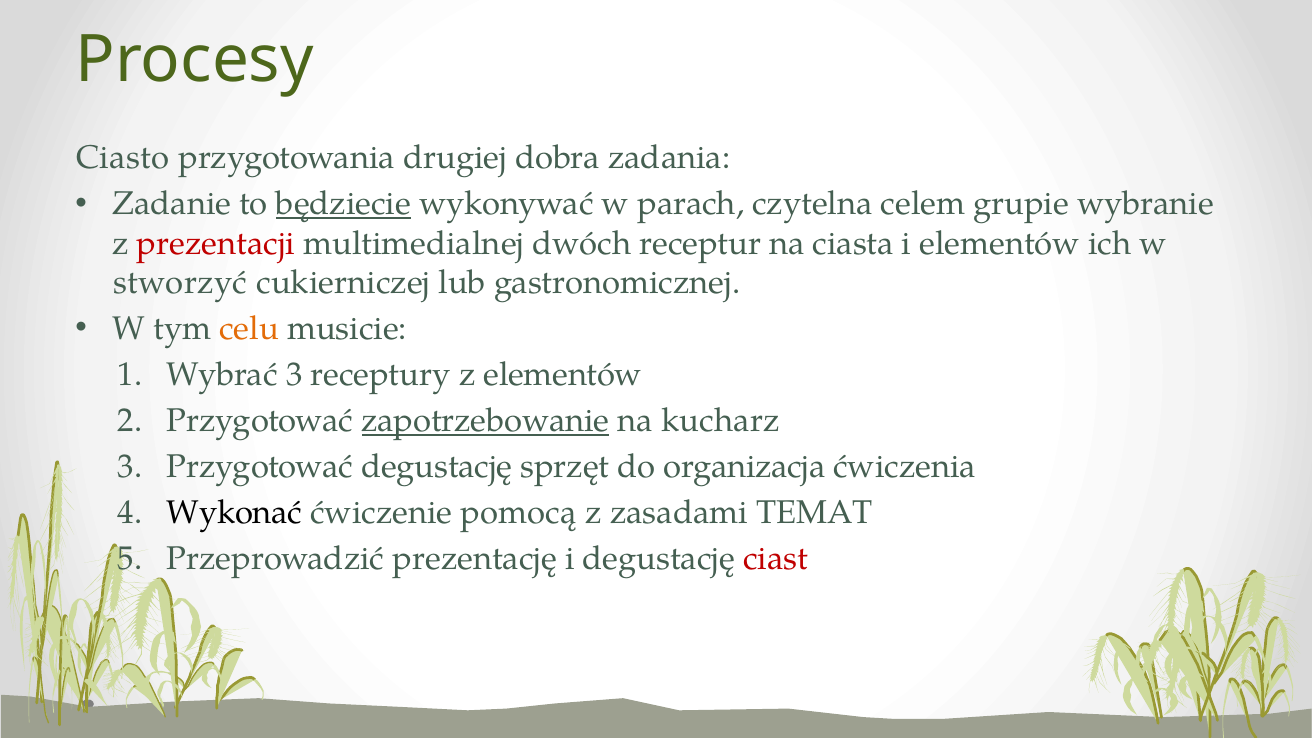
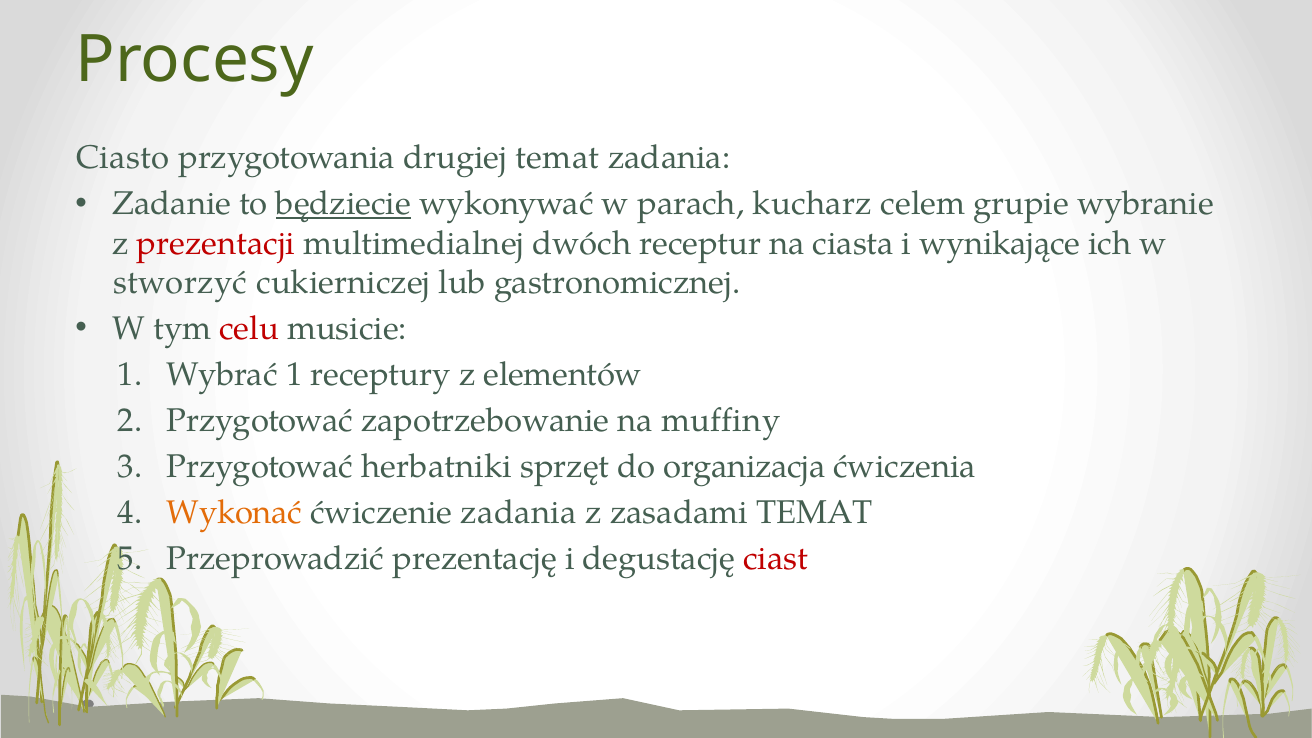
drugiej dobra: dobra -> temat
czytelna: czytelna -> kucharz
i elementów: elementów -> wynikające
celu colour: orange -> red
Wybrać 3: 3 -> 1
zapotrzebowanie underline: present -> none
kucharz: kucharz -> muffiny
Przygotować degustację: degustację -> herbatniki
Wykonać colour: black -> orange
ćwiczenie pomocą: pomocą -> zadania
